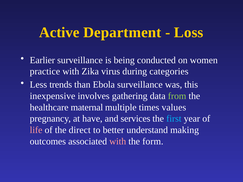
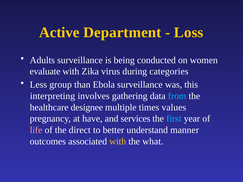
Earlier: Earlier -> Adults
practice: practice -> evaluate
trends: trends -> group
inexpensive: inexpensive -> interpreting
from colour: light green -> light blue
maternal: maternal -> designee
making: making -> manner
with at (118, 142) colour: pink -> yellow
form: form -> what
